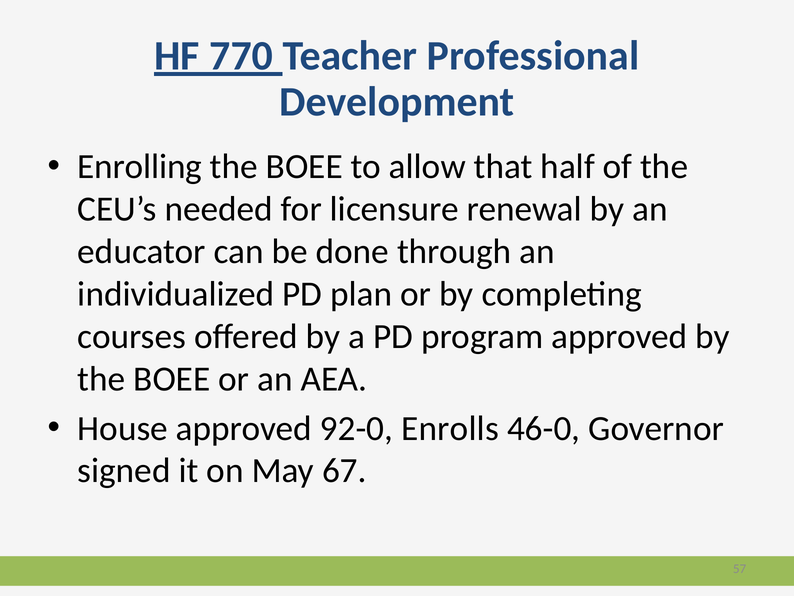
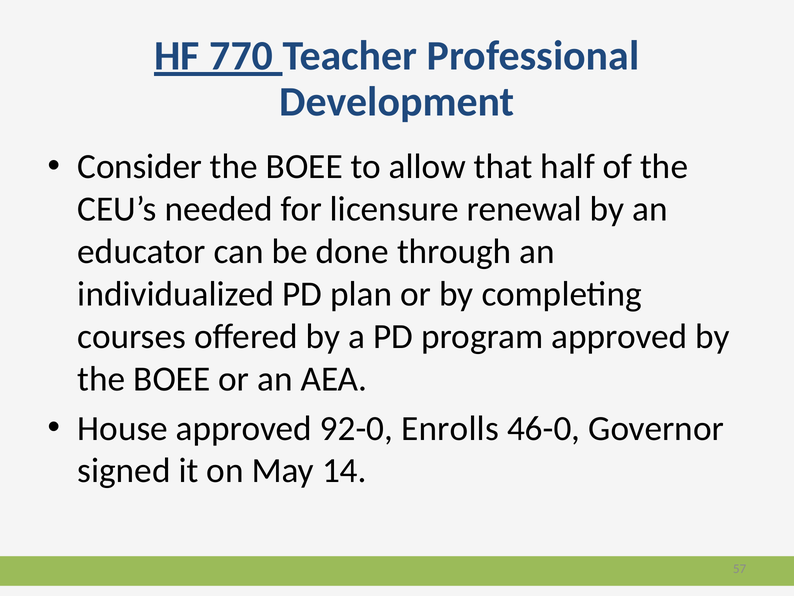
Enrolling: Enrolling -> Consider
67: 67 -> 14
